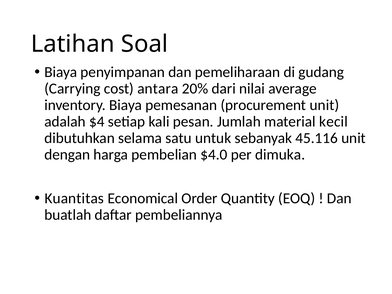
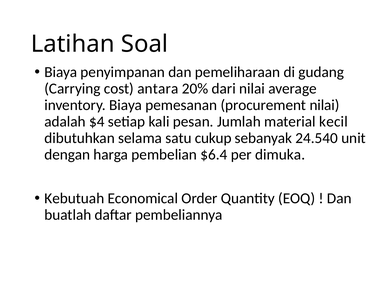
procurement unit: unit -> nilai
untuk: untuk -> cukup
45.116: 45.116 -> 24.540
$4.0: $4.0 -> $6.4
Kuantitas: Kuantitas -> Kebutuah
